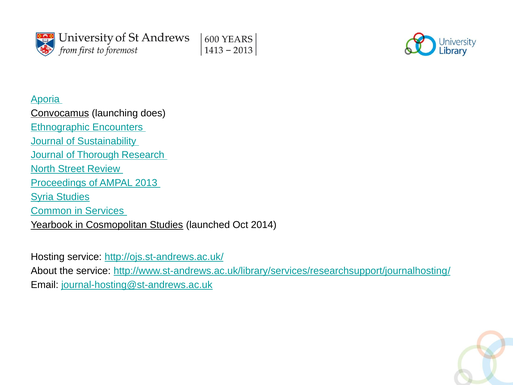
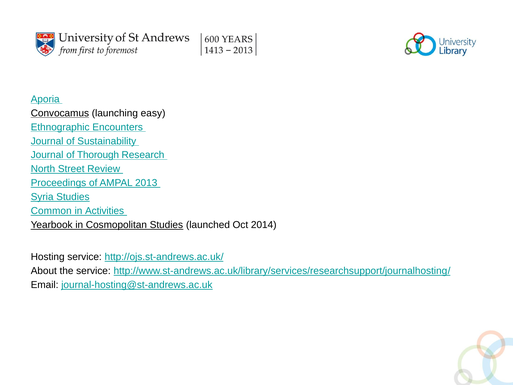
does: does -> easy
Services: Services -> Activities
